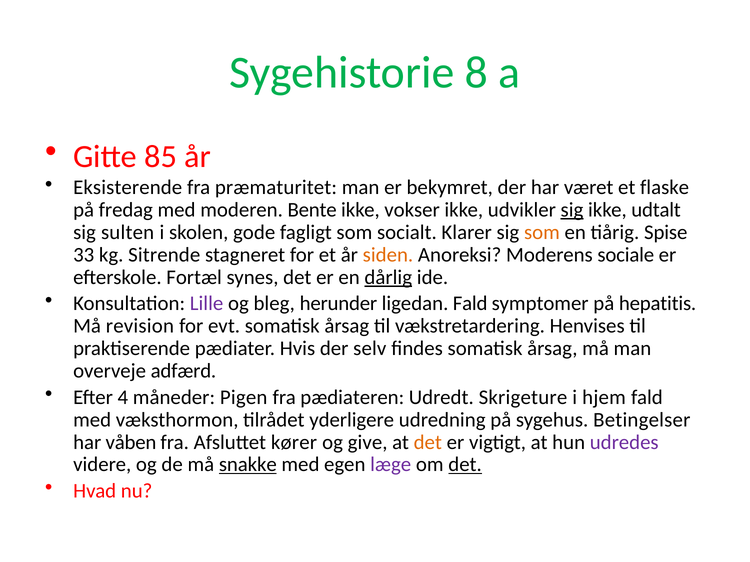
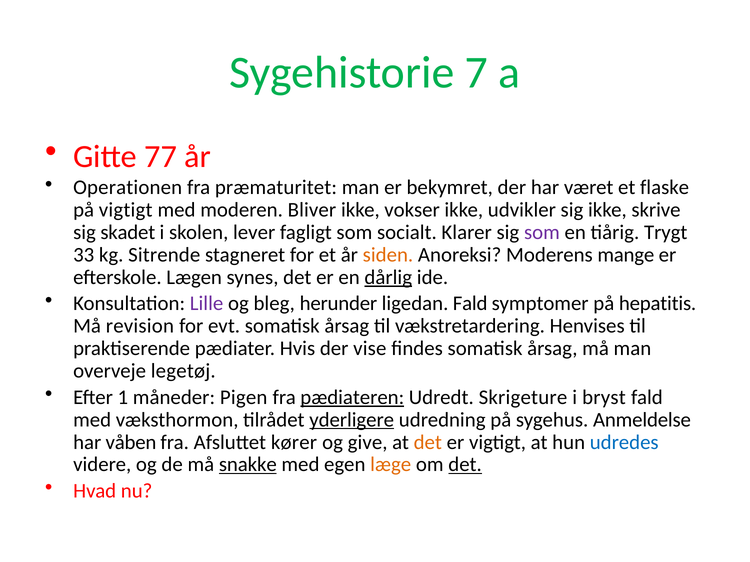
8: 8 -> 7
85: 85 -> 77
Eksisterende: Eksisterende -> Operationen
på fredag: fredag -> vigtigt
Bente: Bente -> Bliver
sig at (572, 210) underline: present -> none
udtalt: udtalt -> skrive
sulten: sulten -> skadet
gode: gode -> lever
som at (542, 233) colour: orange -> purple
Spise: Spise -> Trygt
sociale: sociale -> mange
Fortæl: Fortæl -> Lægen
selv: selv -> vise
adfærd: adfærd -> legetøj
4: 4 -> 1
pædiateren underline: none -> present
hjem: hjem -> bryst
yderligere underline: none -> present
Betingelser: Betingelser -> Anmeldelse
udredes colour: purple -> blue
læge colour: purple -> orange
